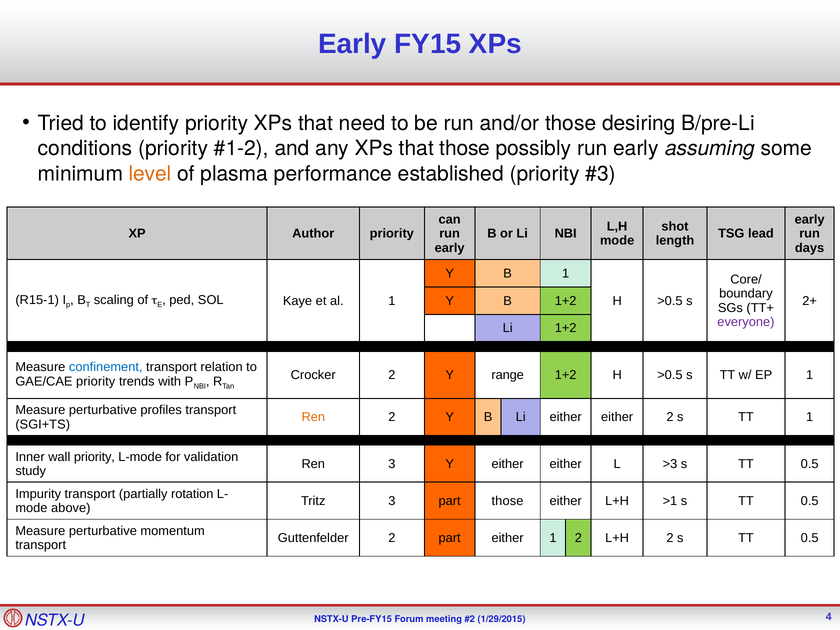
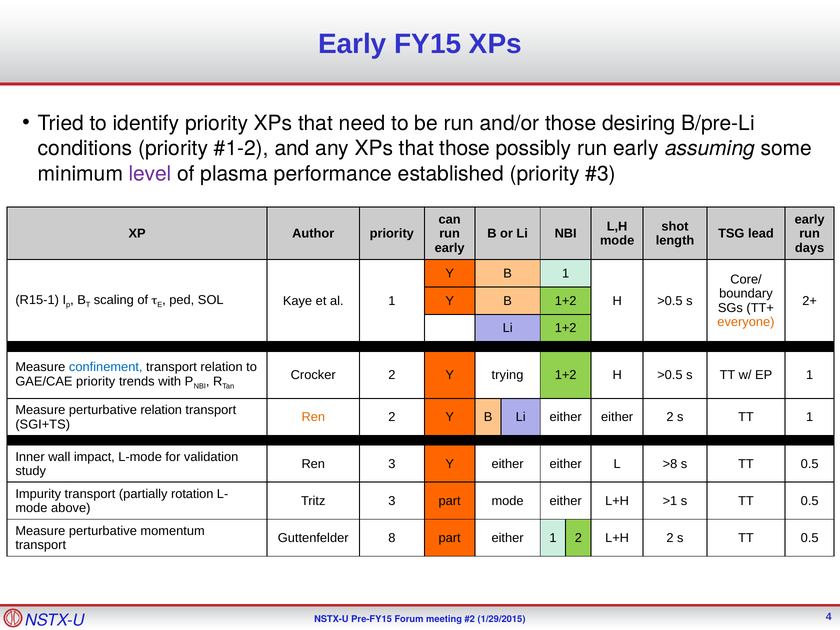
level colour: orange -> purple
everyone colour: purple -> orange
range: range -> trying
perturbative profiles: profiles -> relation
wall priority: priority -> impact
>3: >3 -> >8
part those: those -> mode
Guttenfelder 2: 2 -> 8
